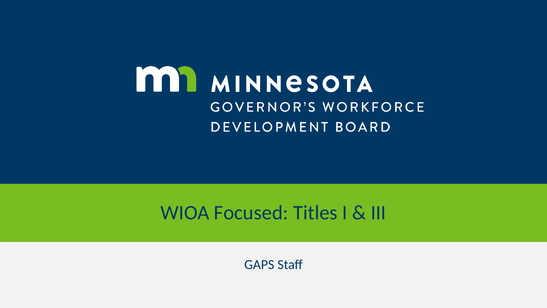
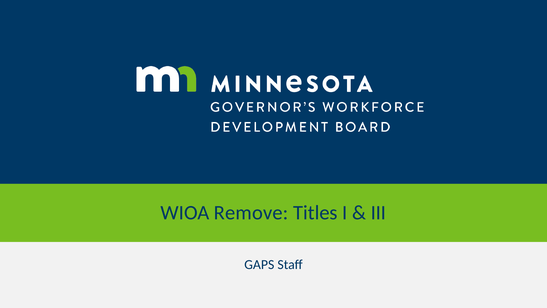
Focused: Focused -> Remove
